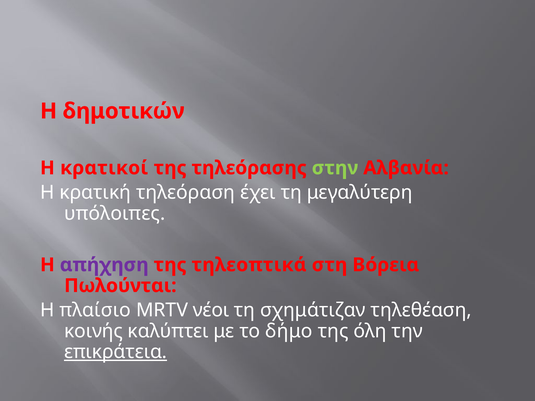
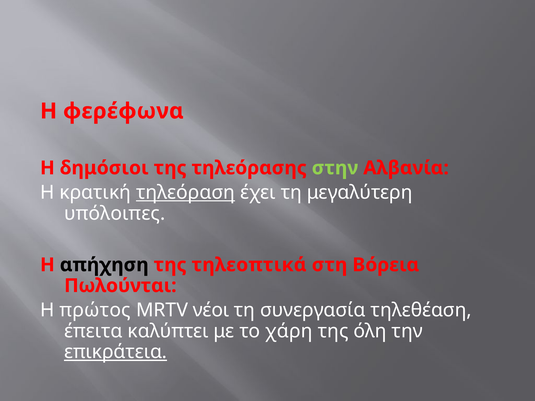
δημοτικών: δημοτικών -> φερέφωνα
κρατικοί: κρατικοί -> δημόσιοι
τηλεόραση underline: none -> present
απήχηση colour: purple -> black
πλαίσιο: πλαίσιο -> πρώτος
σχημάτιζαν: σχημάτιζαν -> συνεργασία
κοινής: κοινής -> έπειτα
δήμο: δήμο -> χάρη
